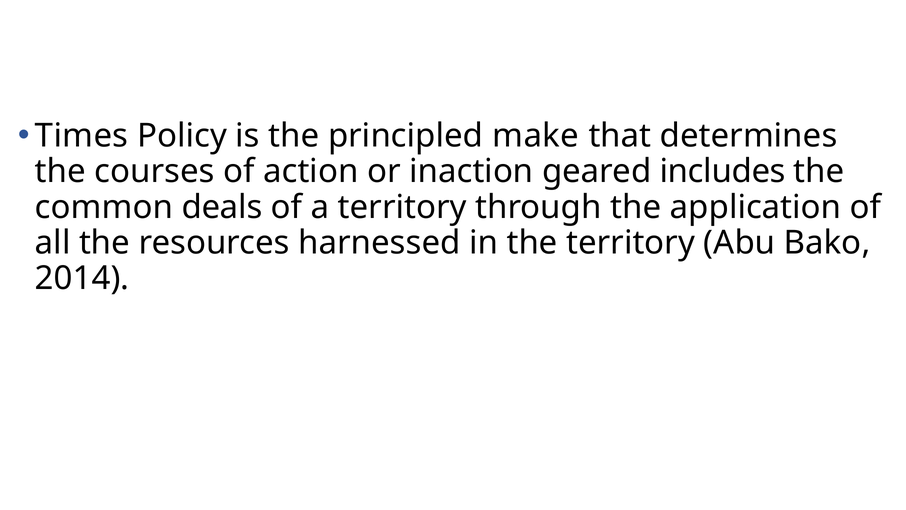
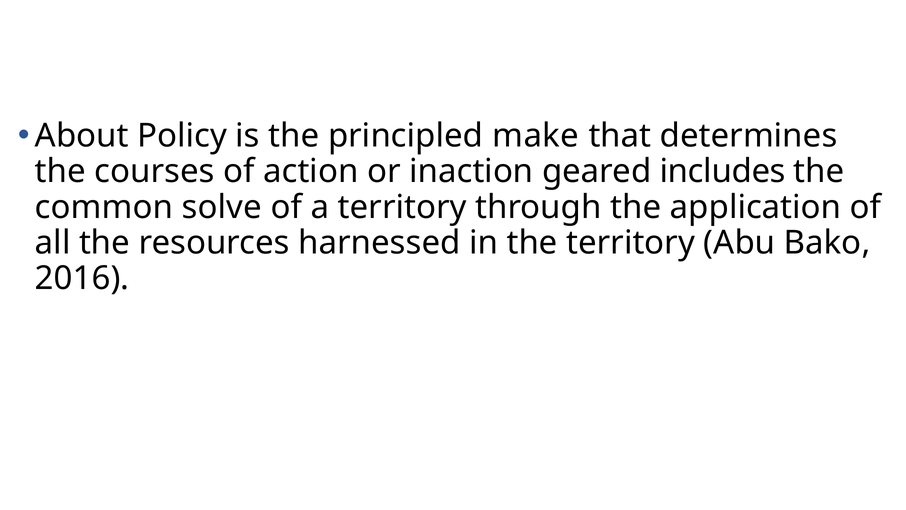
Times: Times -> About
deals: deals -> solve
2014: 2014 -> 2016
